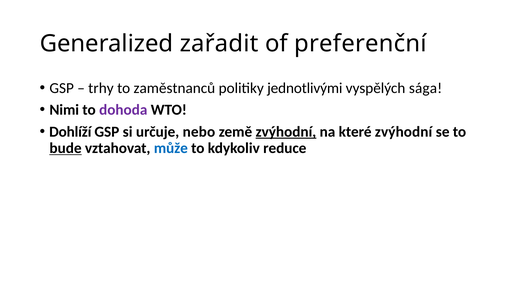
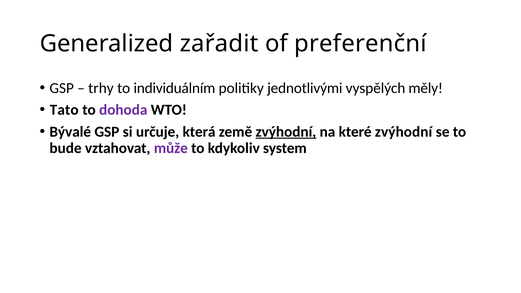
zaměstnanců: zaměstnanců -> individuálním
sága: sága -> měly
Nimi: Nimi -> Tato
Dohlíží: Dohlíží -> Bývalé
nebo: nebo -> která
bude underline: present -> none
může colour: blue -> purple
reduce: reduce -> system
